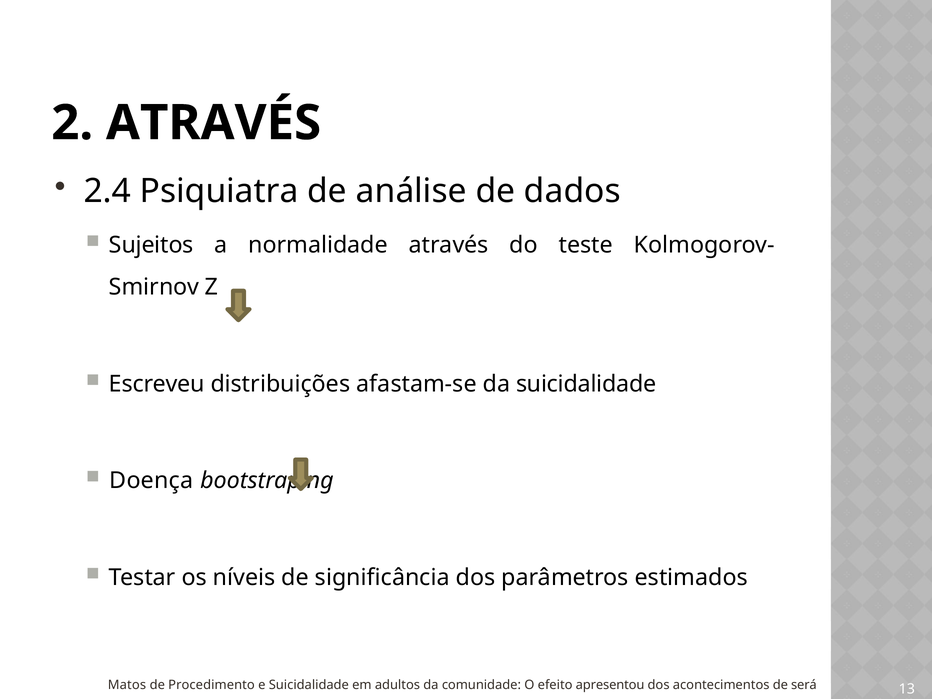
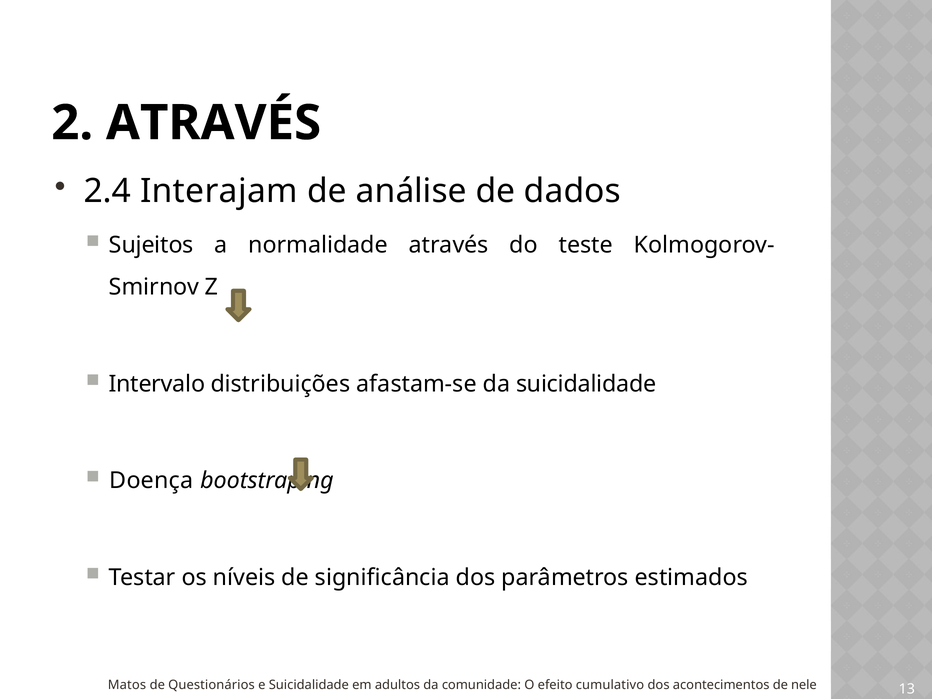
Psiquiatra: Psiquiatra -> Interajam
Escreveu: Escreveu -> Intervalo
Procedimento: Procedimento -> Questionários
apresentou: apresentou -> cumulativo
será: será -> nele
